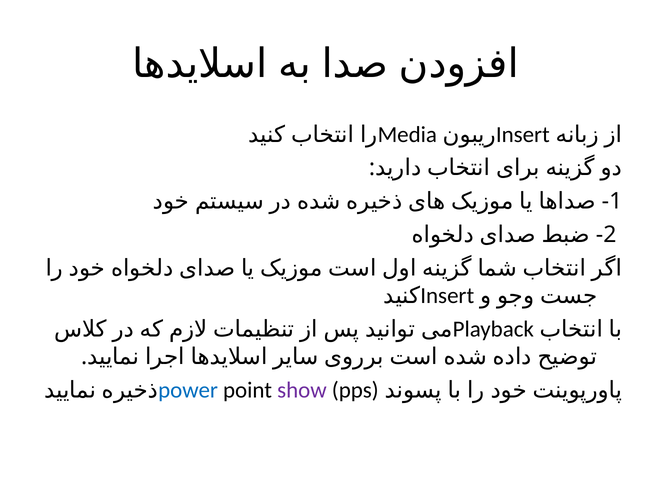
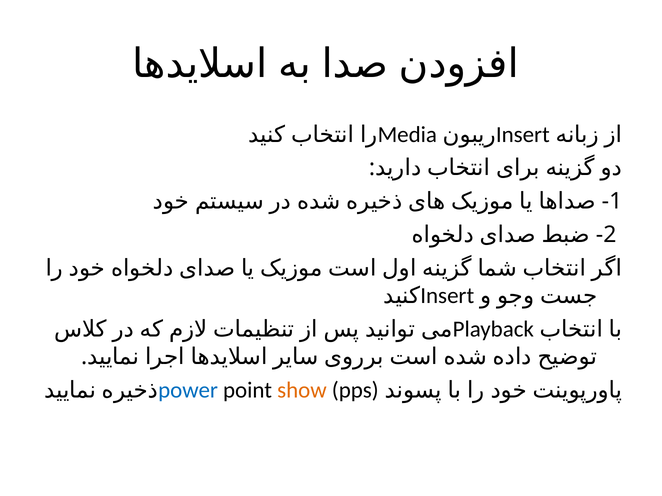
show colour: purple -> orange
